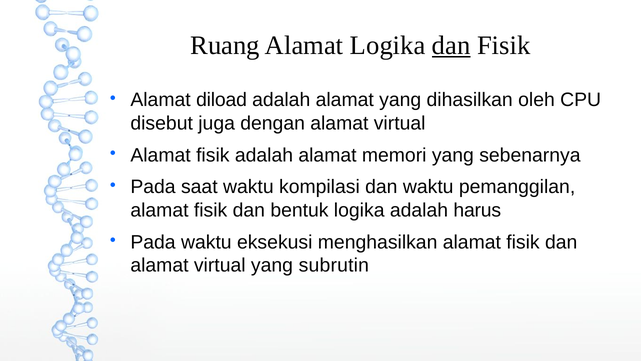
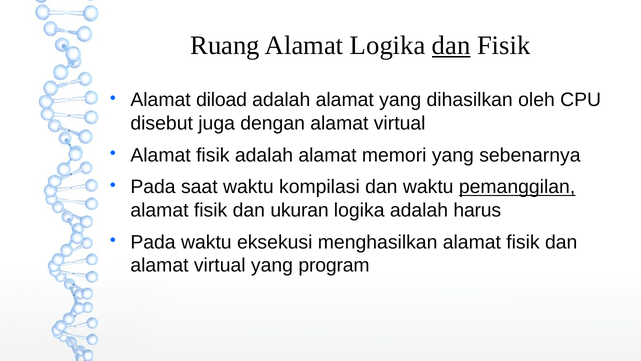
pemanggilan underline: none -> present
bentuk: bentuk -> ukuran
subrutin: subrutin -> program
